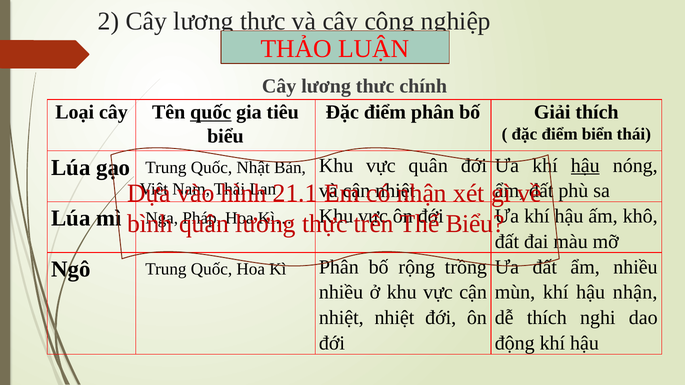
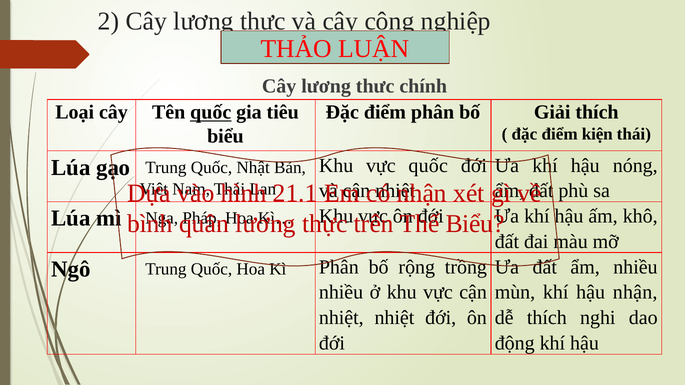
biển: biển -> kiện
vực quân: quân -> quốc
hậu at (585, 166) underline: present -> none
